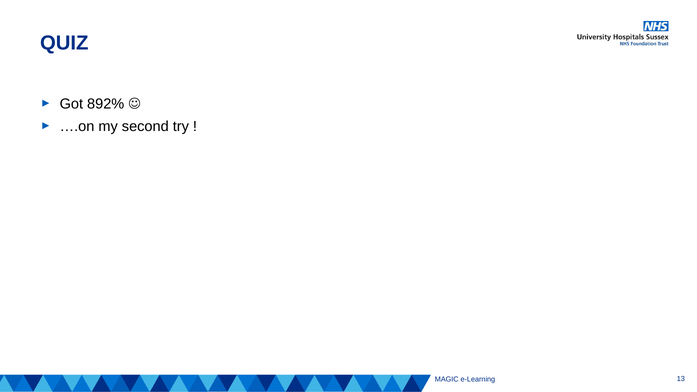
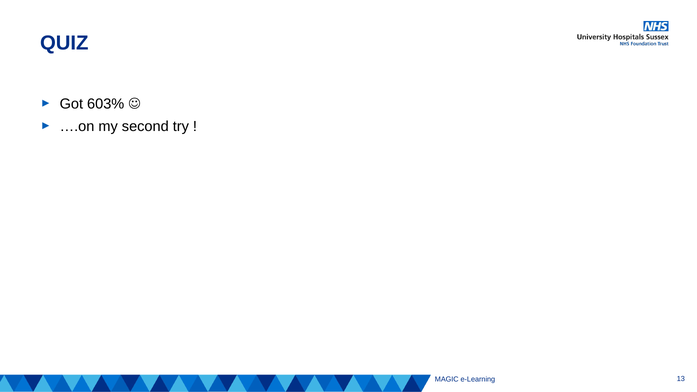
892%: 892% -> 603%
